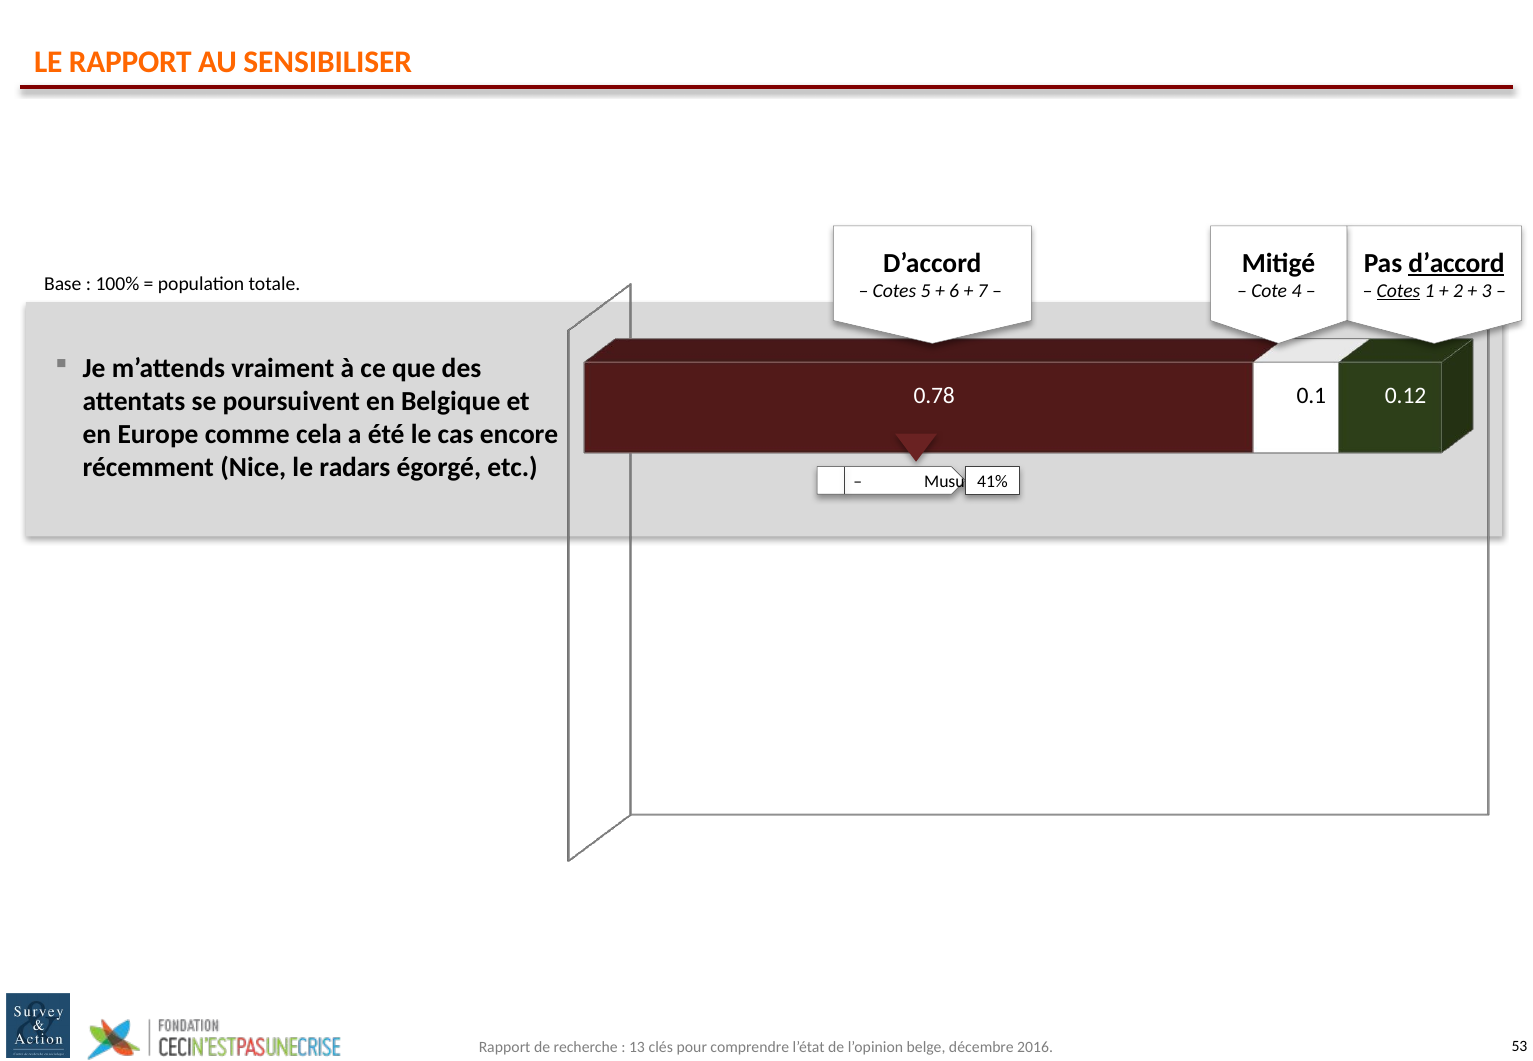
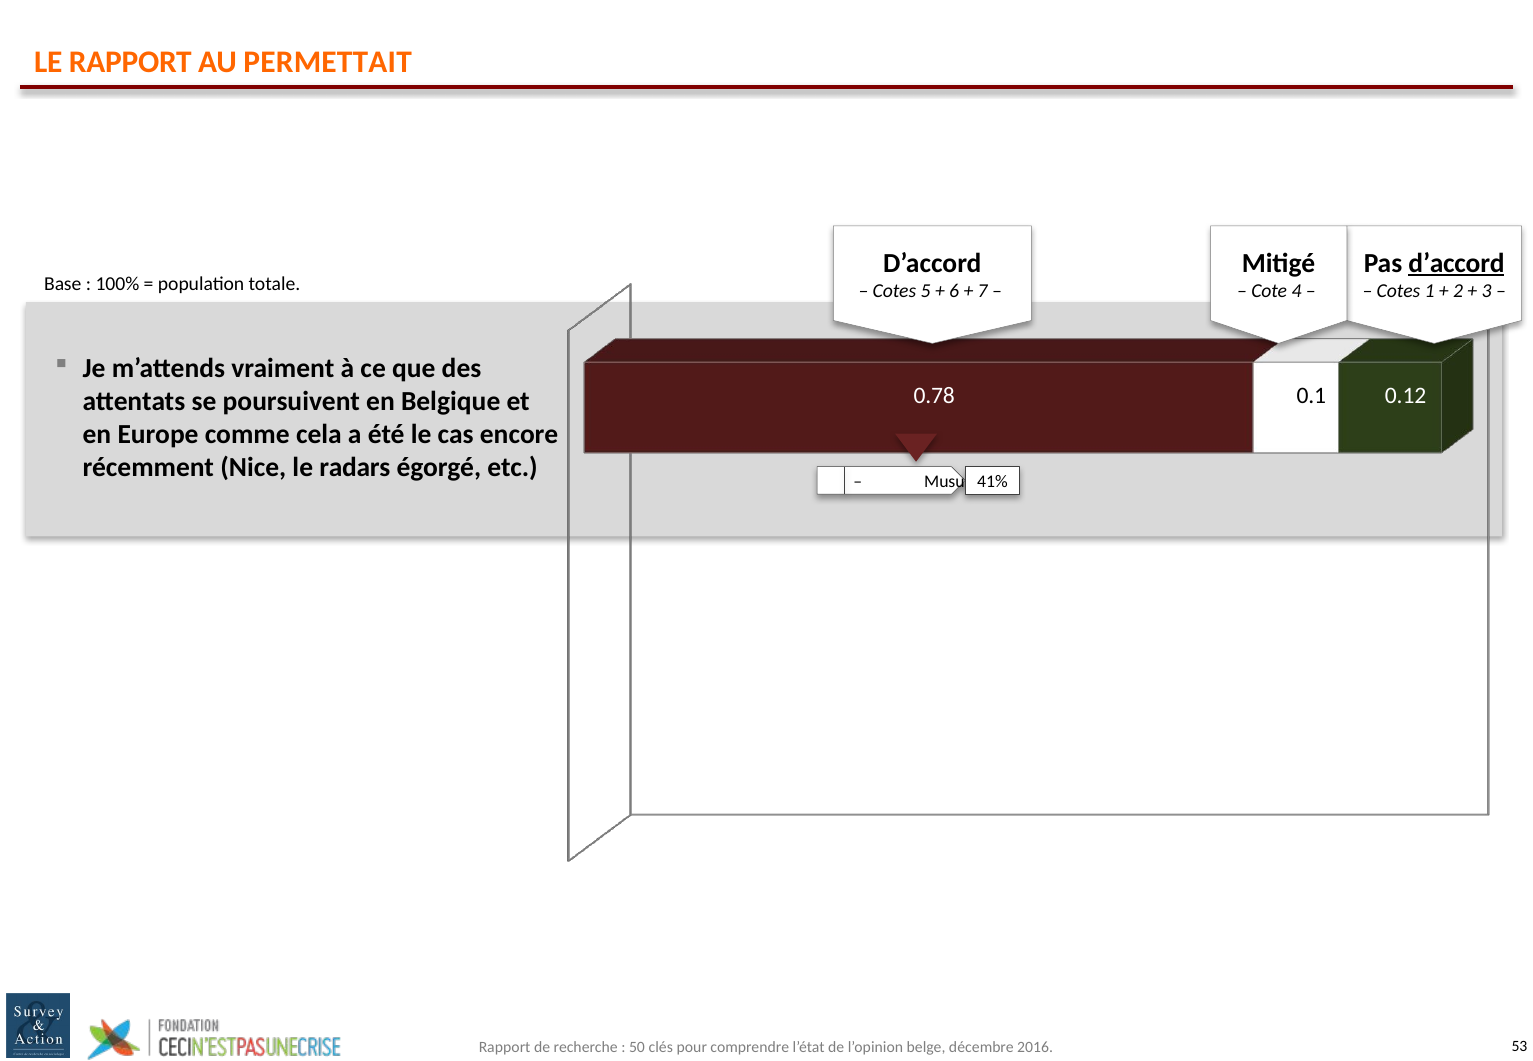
SENSIBILISER: SENSIBILISER -> PERMETTAIT
Cotes at (1398, 291) underline: present -> none
13: 13 -> 50
